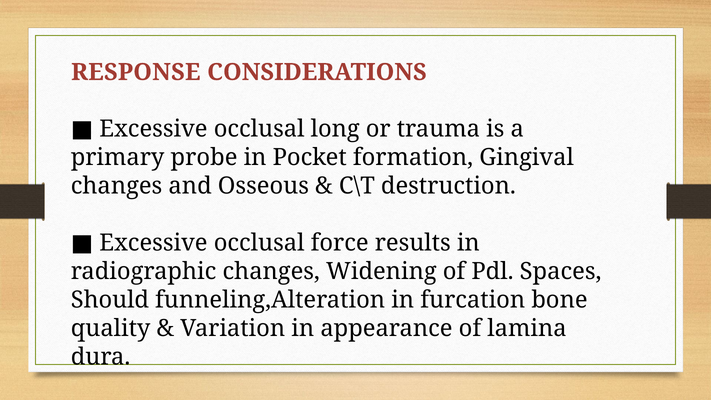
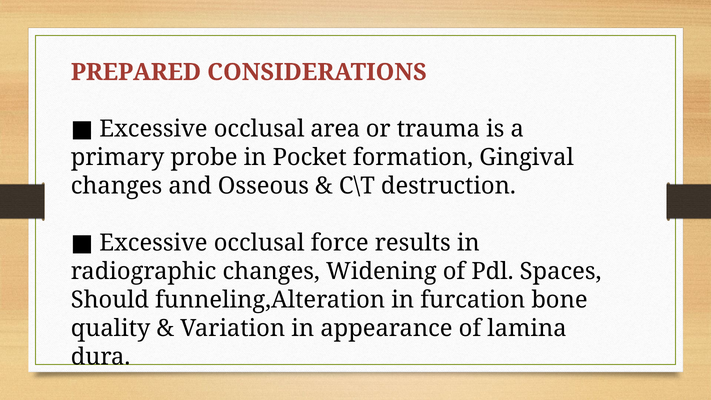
RESPONSE: RESPONSE -> PREPARED
long: long -> area
